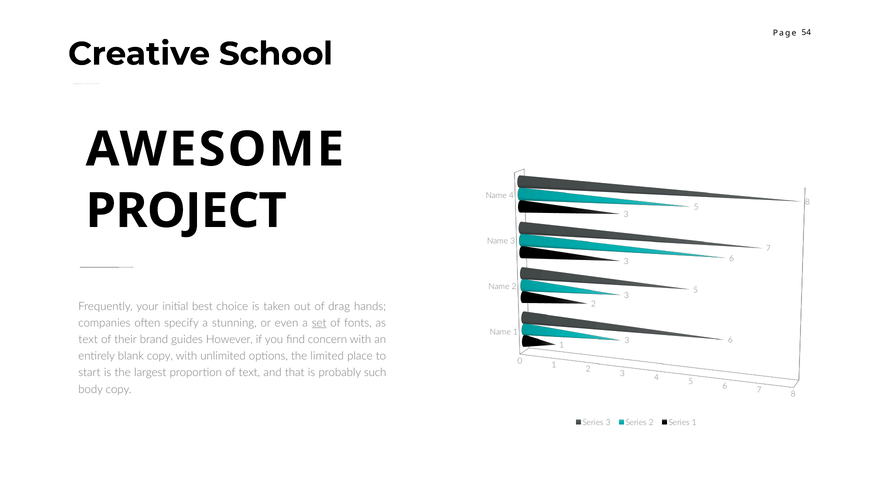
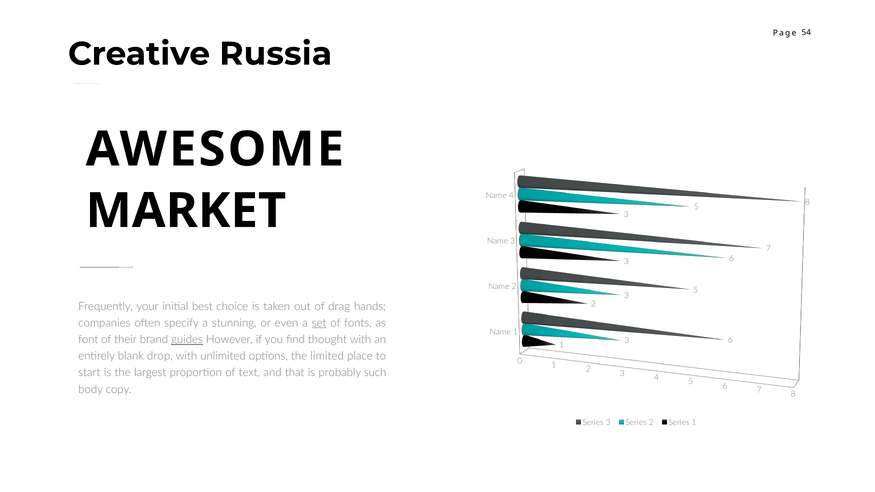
School: School -> Russia
PROJECT: PROJECT -> MARKET
text at (88, 340): text -> font
guides underline: none -> present
concern: concern -> thought
blank copy: copy -> drop
